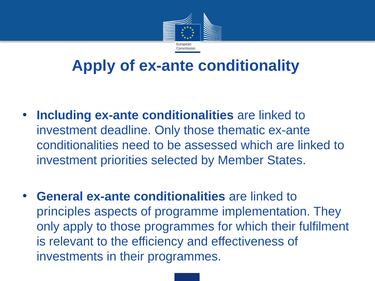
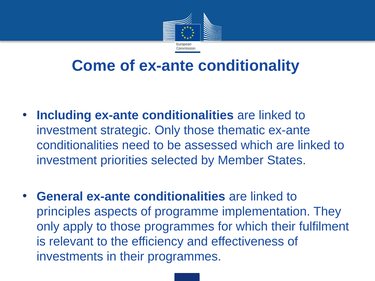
Apply at (94, 66): Apply -> Come
deadline: deadline -> strategic
